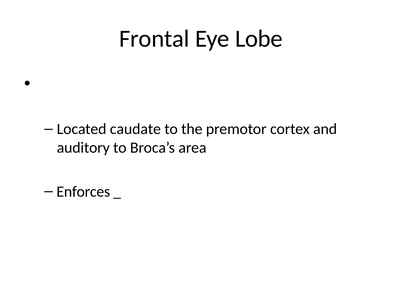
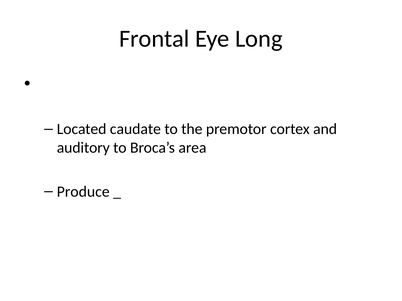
Lobe: Lobe -> Long
Enforces: Enforces -> Produce
